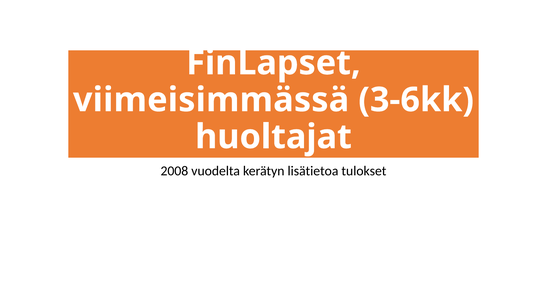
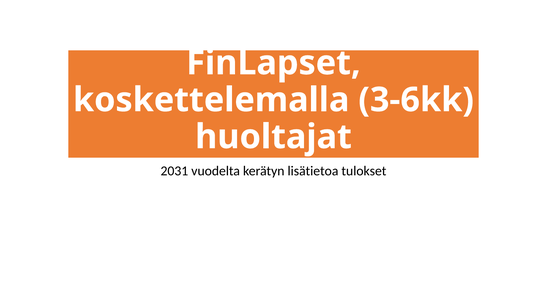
viimeisimmässä: viimeisimmässä -> koskettelemalla
2008: 2008 -> 2031
